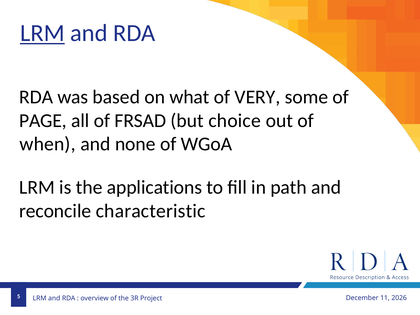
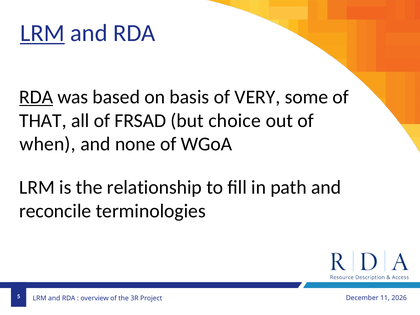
RDA at (36, 97) underline: none -> present
what: what -> basis
PAGE: PAGE -> THAT
applications: applications -> relationship
characteristic: characteristic -> terminologies
